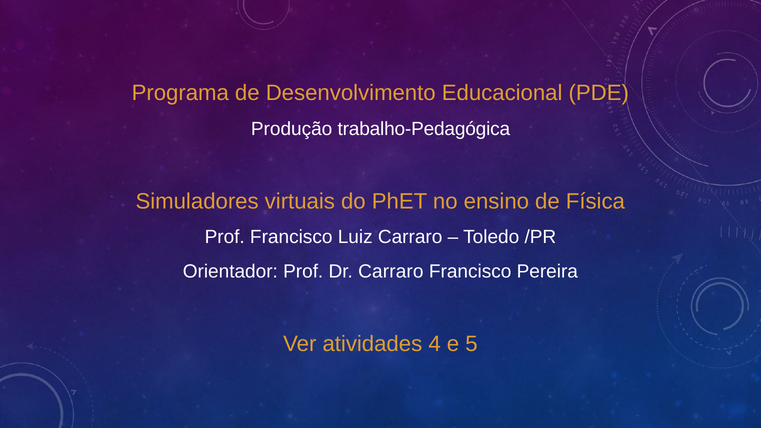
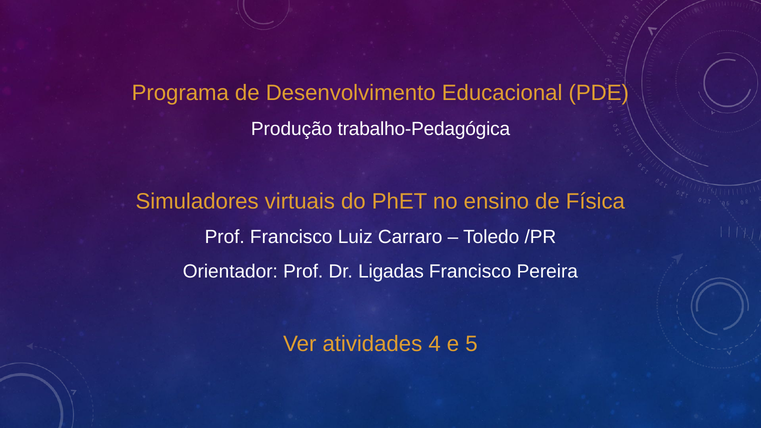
Dr Carraro: Carraro -> Ligadas
